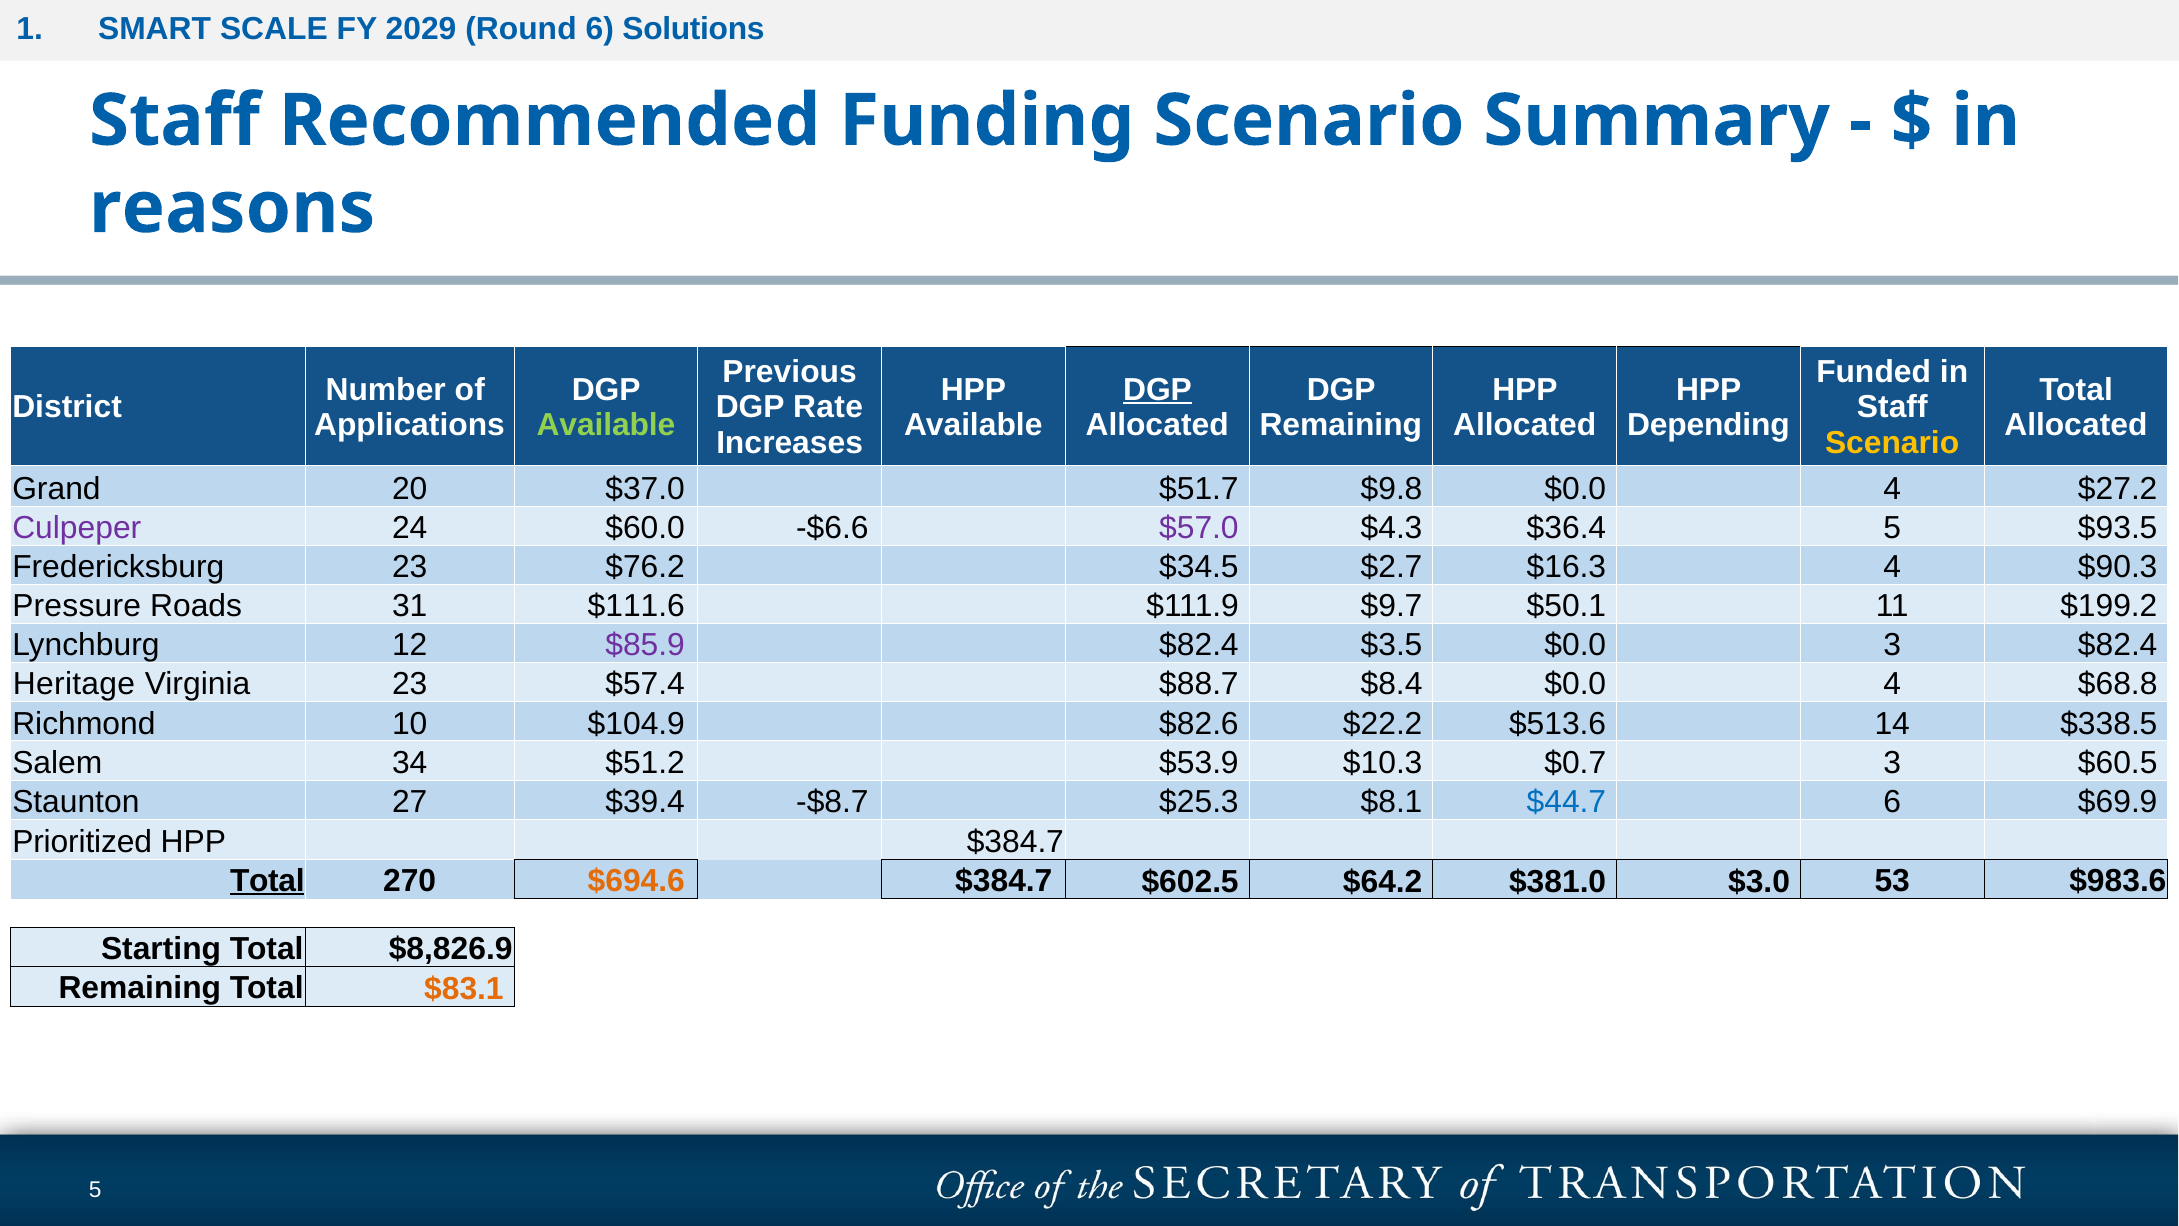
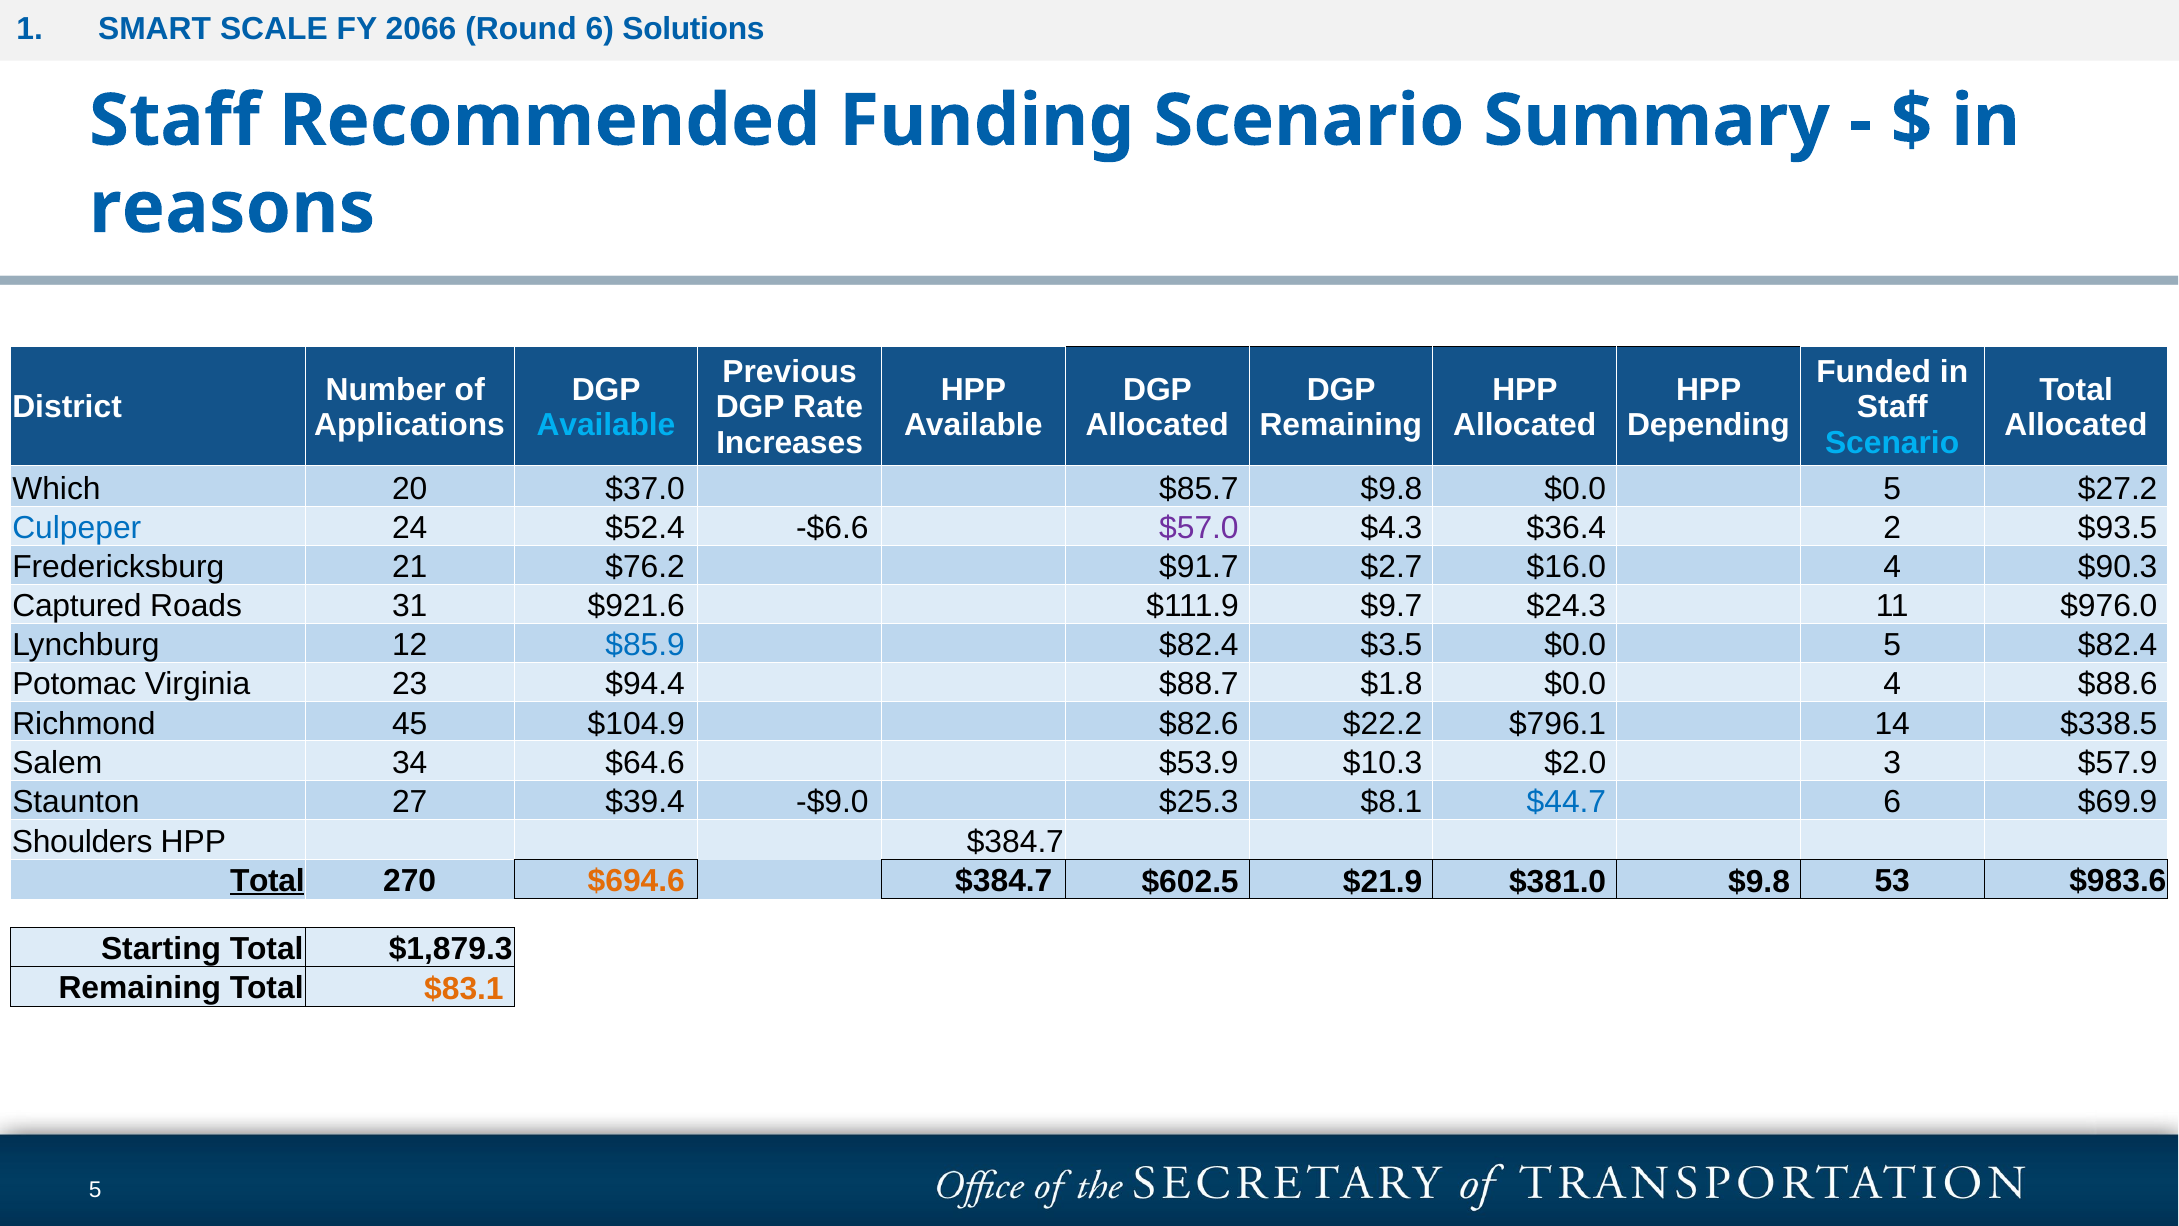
2029: 2029 -> 2066
DGP at (1157, 389) underline: present -> none
Available at (606, 425) colour: light green -> light blue
Scenario at (1892, 443) colour: yellow -> light blue
Grand: Grand -> Which
$51.7: $51.7 -> $85.7
$9.8 $0.0 4: 4 -> 5
Culpeper colour: purple -> blue
$60.0: $60.0 -> $52.4
$36.4 5: 5 -> 2
Fredericksburg 23: 23 -> 21
$34.5: $34.5 -> $91.7
$16.3: $16.3 -> $16.0
Pressure: Pressure -> Captured
$111.6: $111.6 -> $921.6
$50.1: $50.1 -> $24.3
$199.2: $199.2 -> $976.0
$85.9 colour: purple -> blue
$3.5 $0.0 3: 3 -> 5
Heritage: Heritage -> Potomac
$57.4: $57.4 -> $94.4
$8.4: $8.4 -> $1.8
$68.8: $68.8 -> $88.6
10: 10 -> 45
$513.6: $513.6 -> $796.1
$51.2: $51.2 -> $64.6
$0.7: $0.7 -> $2.0
$60.5: $60.5 -> $57.9
-$8.7: -$8.7 -> -$9.0
Prioritized: Prioritized -> Shoulders
$64.2: $64.2 -> $21.9
$381.0 $3.0: $3.0 -> $9.8
$8,826.9: $8,826.9 -> $1,879.3
